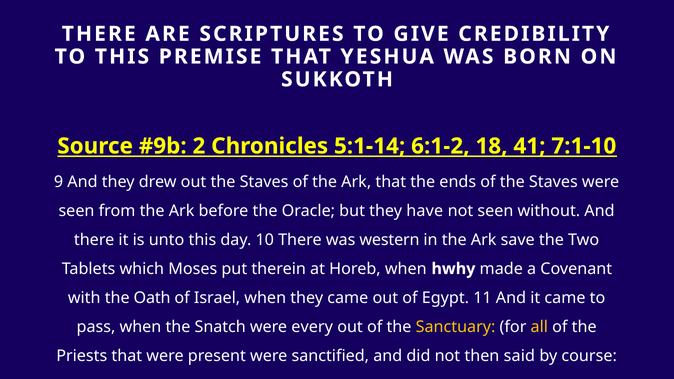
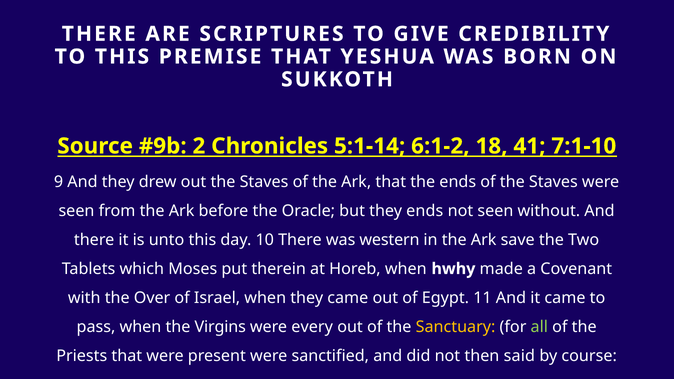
they have: have -> ends
Oath: Oath -> Over
Snatch: Snatch -> Virgins
all colour: yellow -> light green
